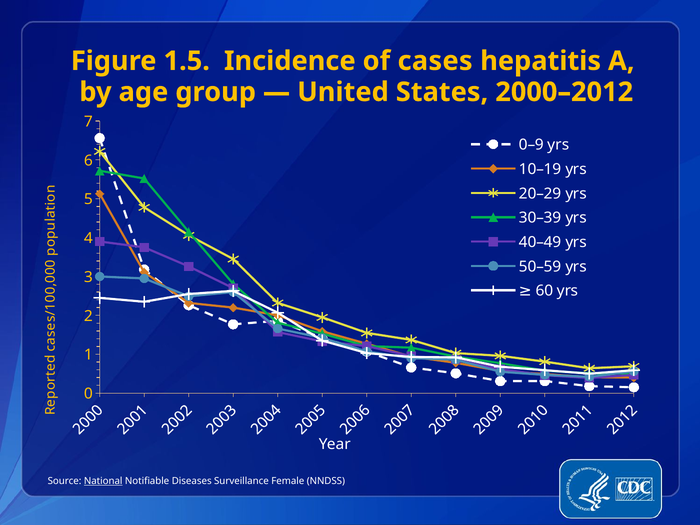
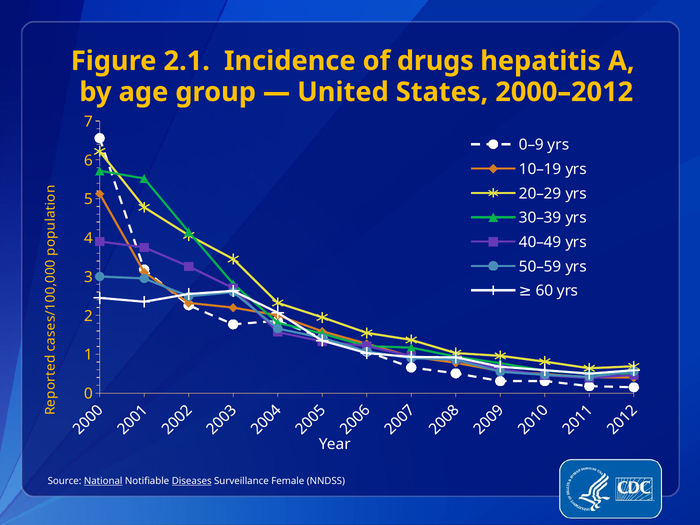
1.5: 1.5 -> 2.1
cases: cases -> drugs
Diseases underline: none -> present
